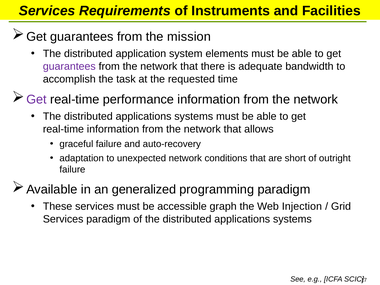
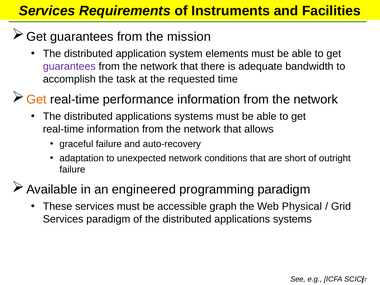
Get at (36, 99) colour: purple -> orange
generalized: generalized -> engineered
Injection: Injection -> Physical
